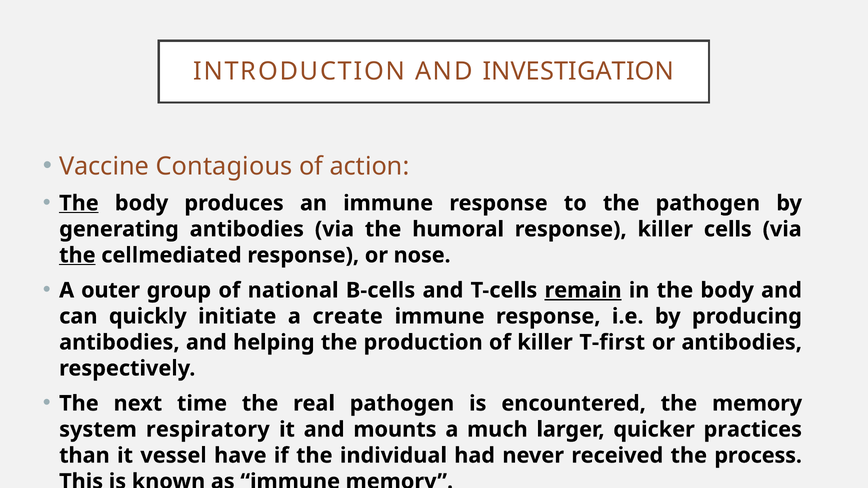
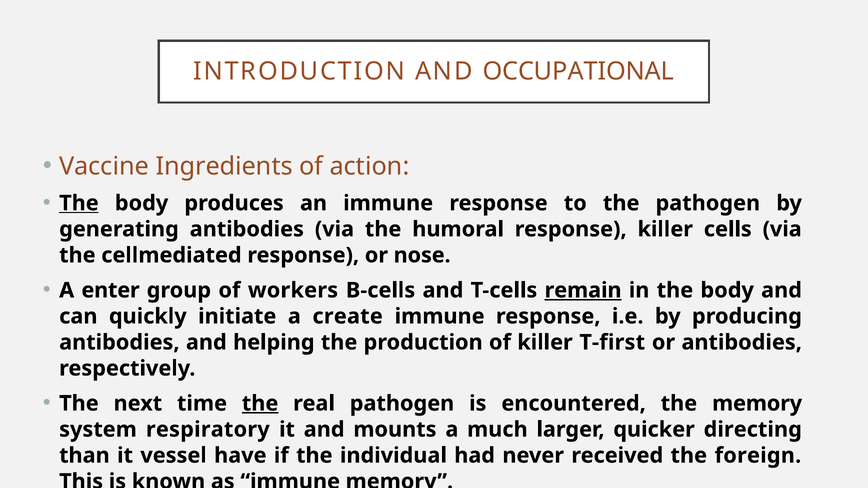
INVESTIGATION: INVESTIGATION -> OCCUPATIONAL
Contagious: Contagious -> Ingredients
the at (77, 255) underline: present -> none
outer: outer -> enter
national: national -> workers
the at (260, 404) underline: none -> present
practices: practices -> directing
process: process -> foreign
